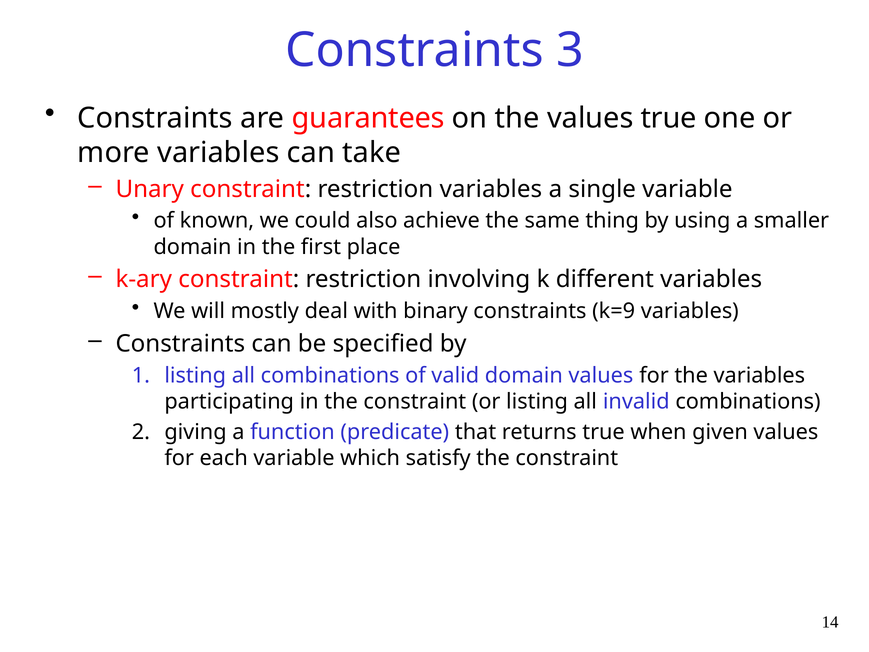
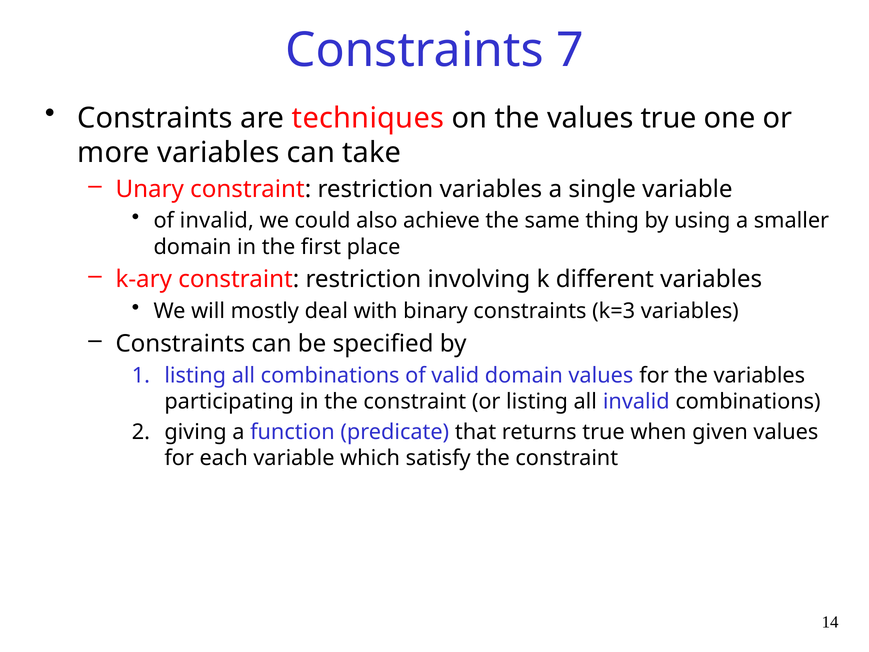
3: 3 -> 7
guarantees: guarantees -> techniques
of known: known -> invalid
k=9: k=9 -> k=3
